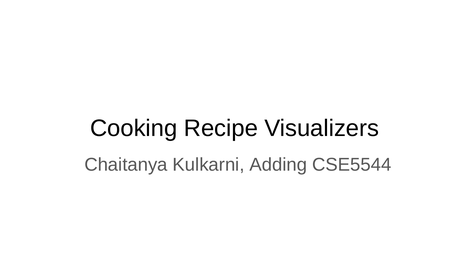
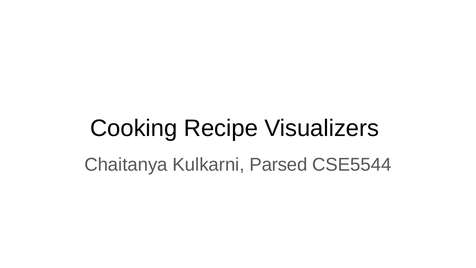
Adding: Adding -> Parsed
